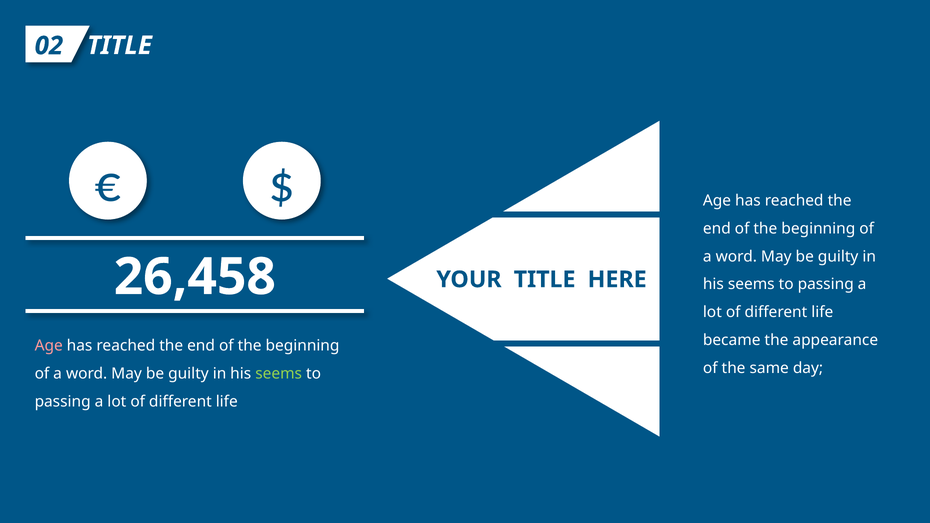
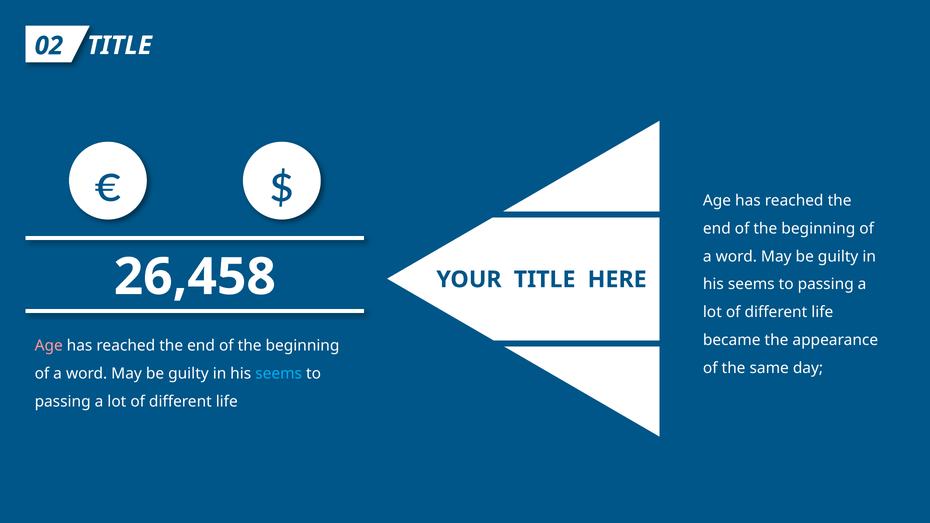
seems at (279, 374) colour: light green -> light blue
